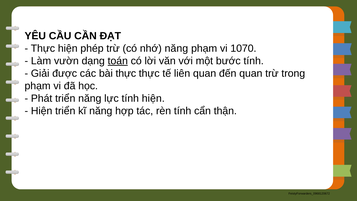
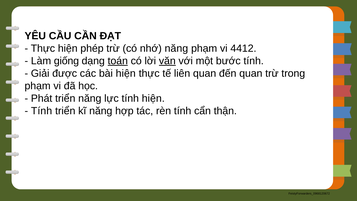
1070: 1070 -> 4412
vườn: vườn -> giống
văn underline: none -> present
bài thực: thực -> hiện
Hiện at (42, 111): Hiện -> Tính
